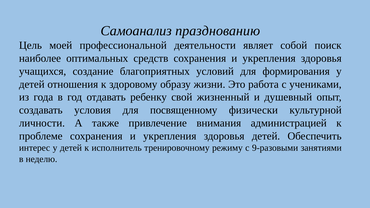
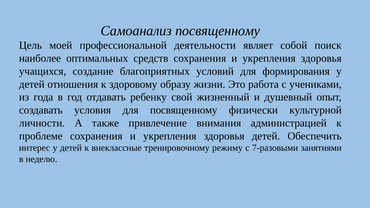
Самоанализ празднованию: празднованию -> посвященному
исполнитель: исполнитель -> внеклассные
9-разовыми: 9-разовыми -> 7-разовыми
